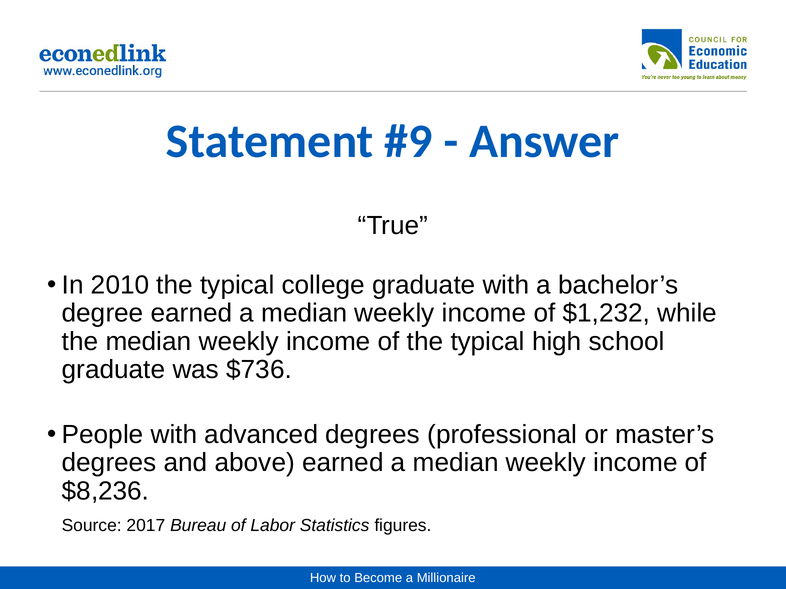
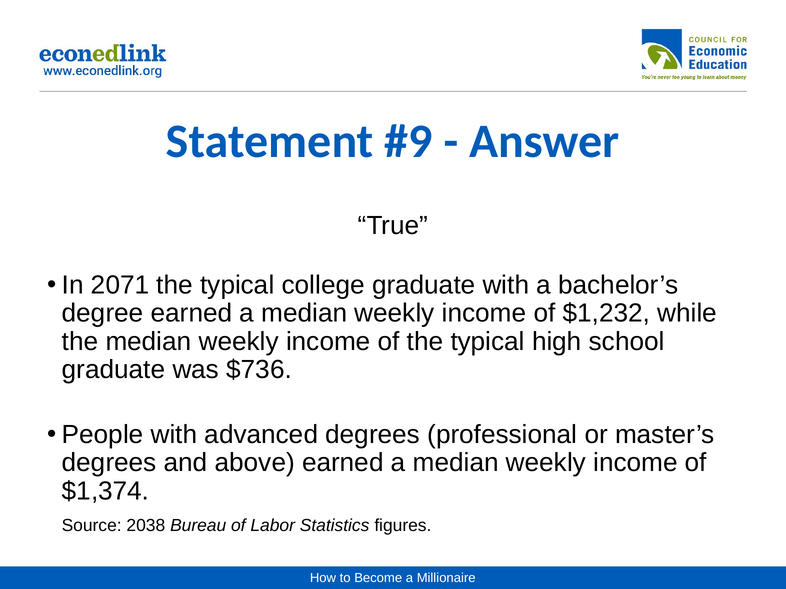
2010: 2010 -> 2071
$8,236: $8,236 -> $1,374
2017: 2017 -> 2038
